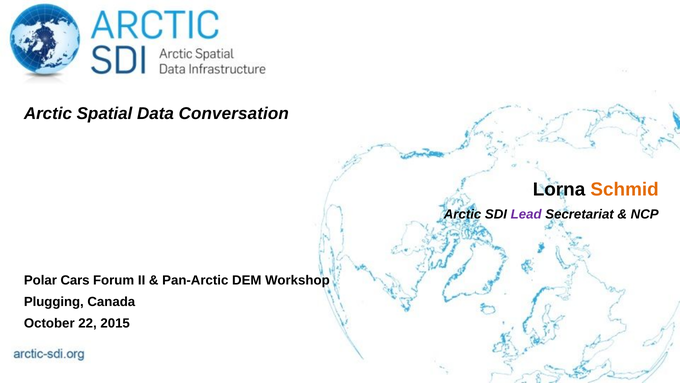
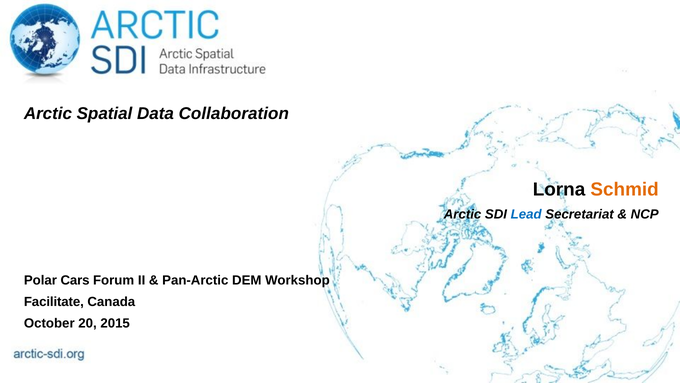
Conversation: Conversation -> Collaboration
Lead colour: purple -> blue
Plugging: Plugging -> Facilitate
22: 22 -> 20
